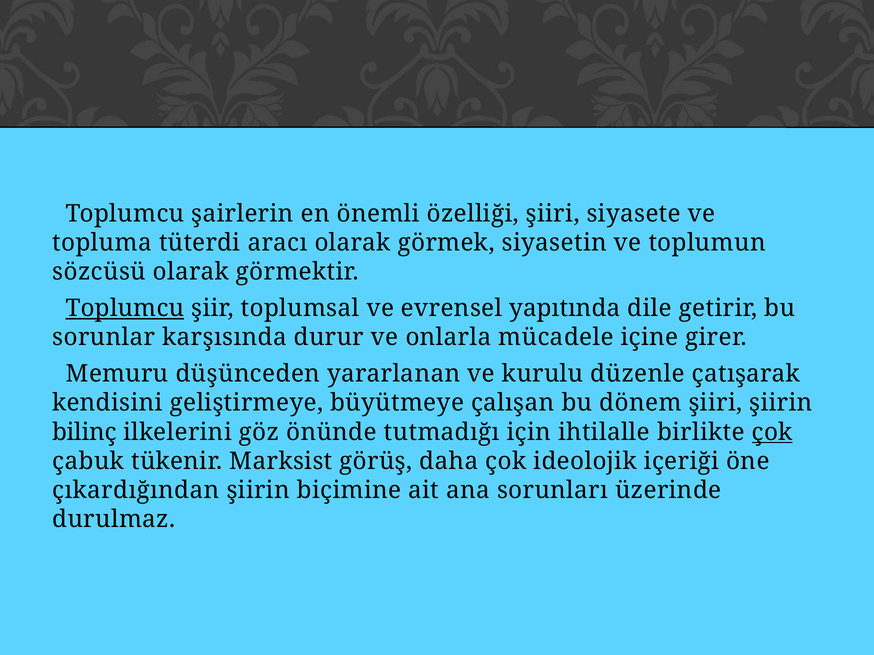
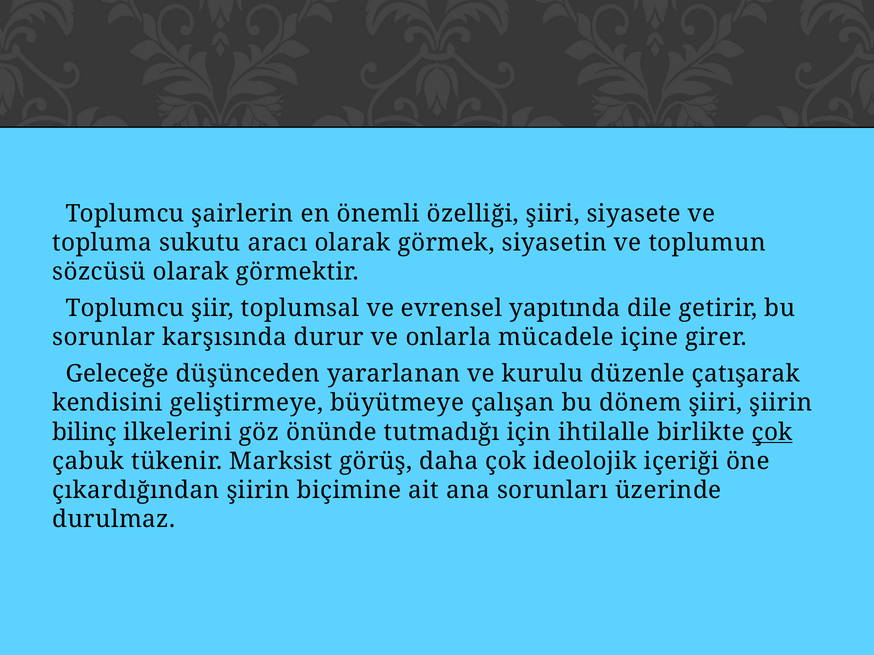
tüterdi: tüterdi -> sukutu
Toplumcu at (125, 309) underline: present -> none
Memuru: Memuru -> Geleceğe
